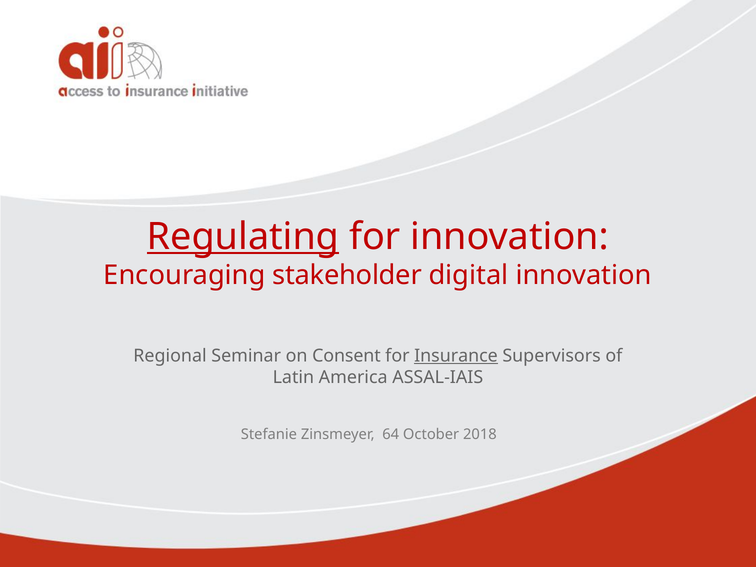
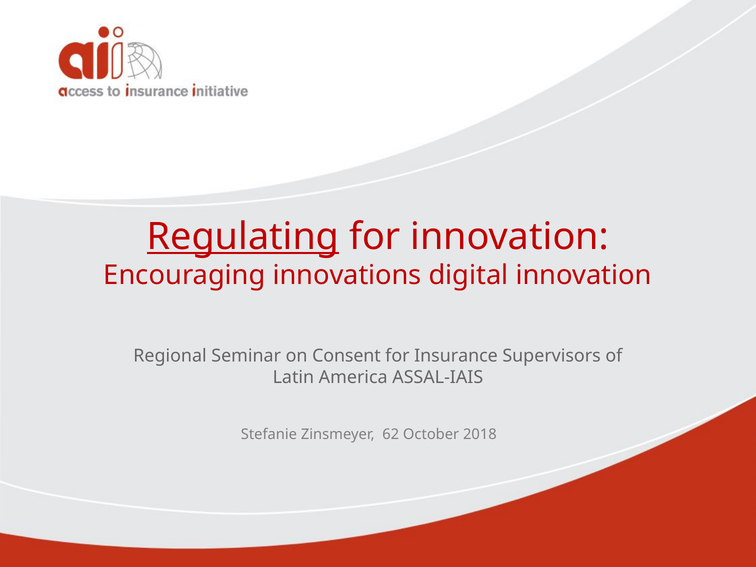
stakeholder: stakeholder -> innovations
Insurance underline: present -> none
64: 64 -> 62
